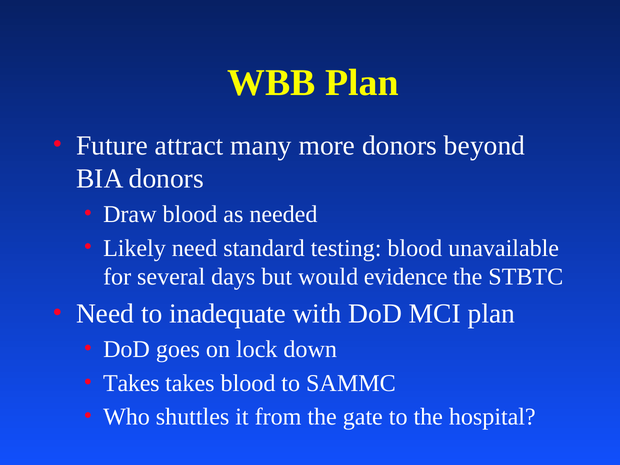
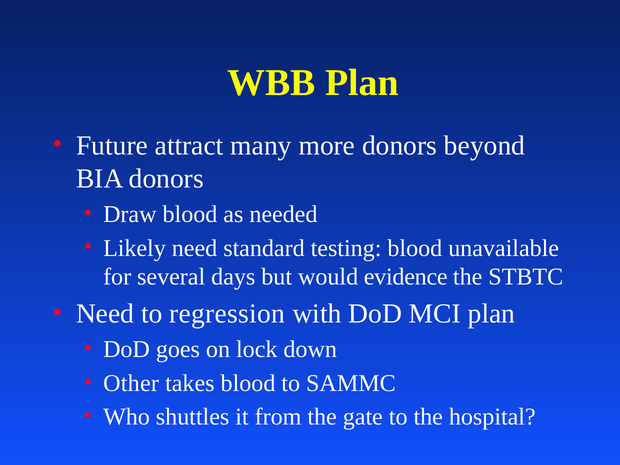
inadequate: inadequate -> regression
Takes at (131, 383): Takes -> Other
